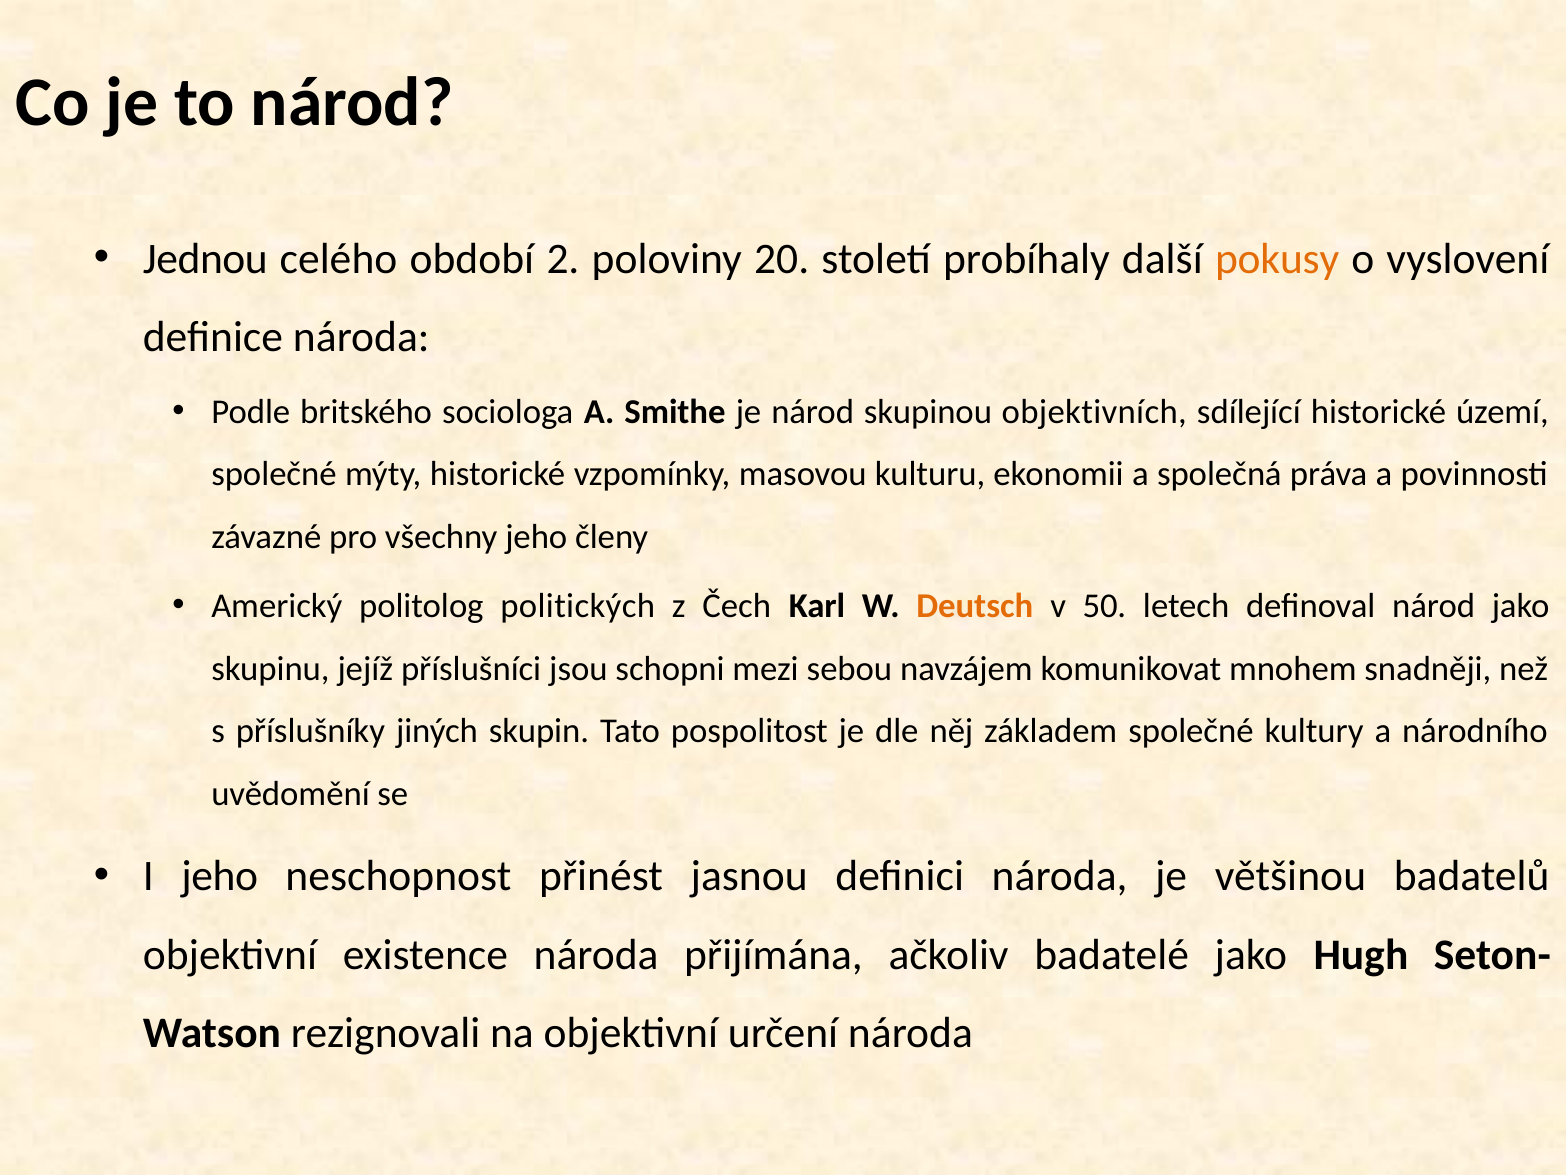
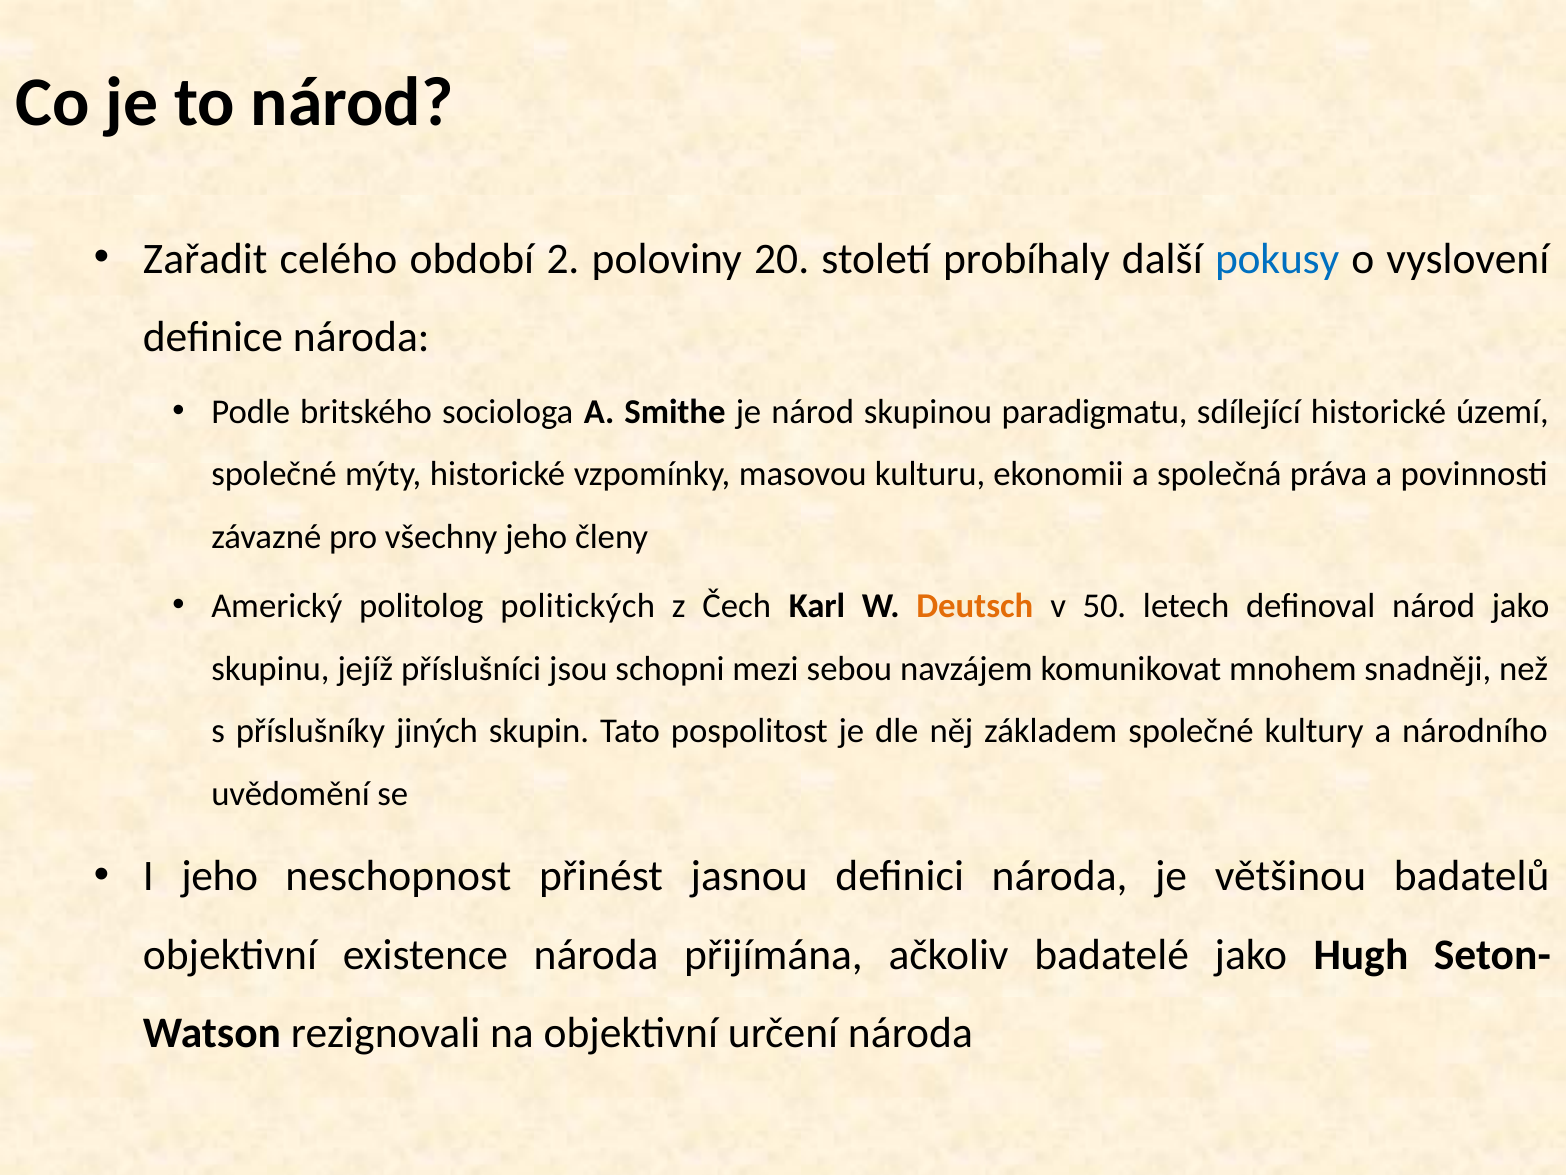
Jednou: Jednou -> Zařadit
pokusy colour: orange -> blue
objektivních: objektivních -> paradigmatu
